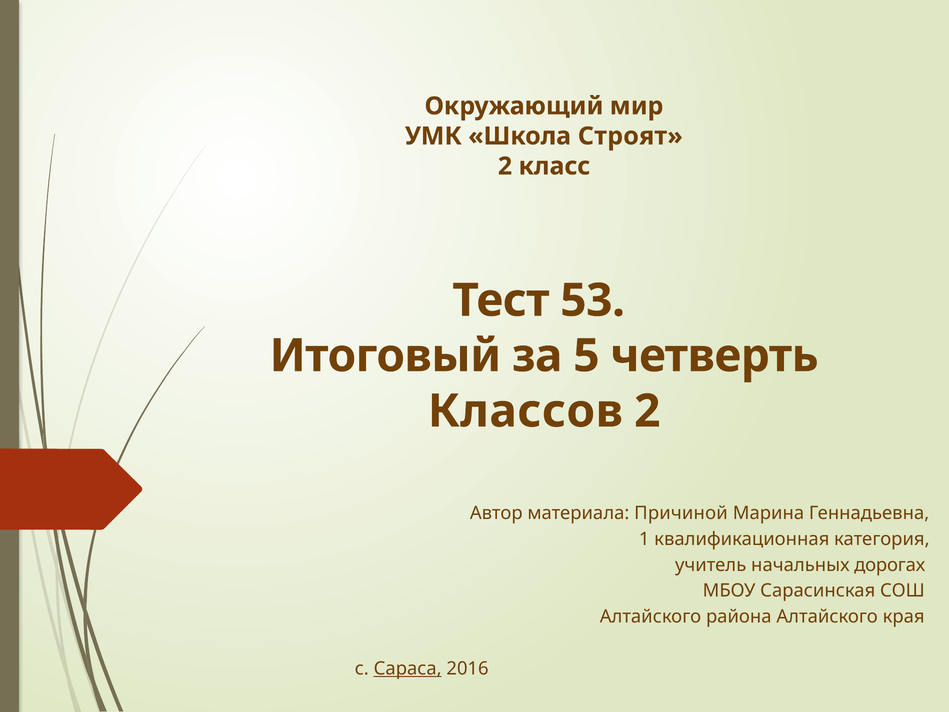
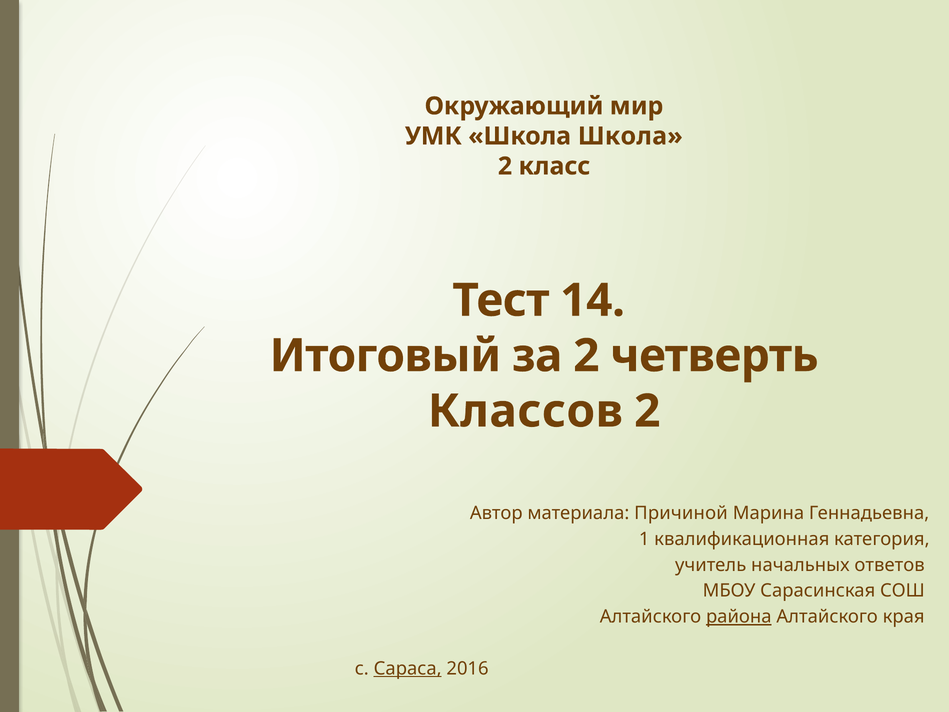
Школа Строят: Строят -> Школа
53: 53 -> 14
за 5: 5 -> 2
дорогах: дорогах -> ответов
района underline: none -> present
